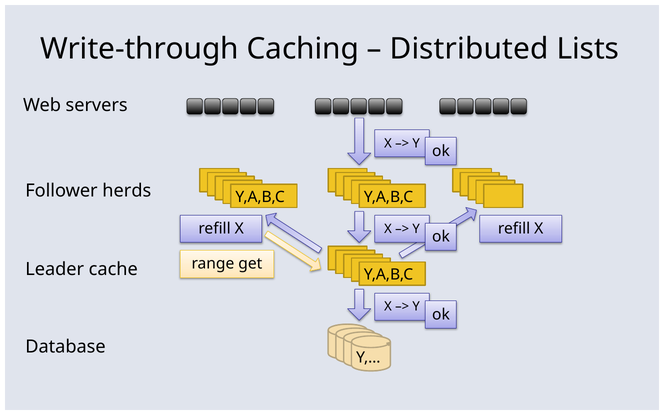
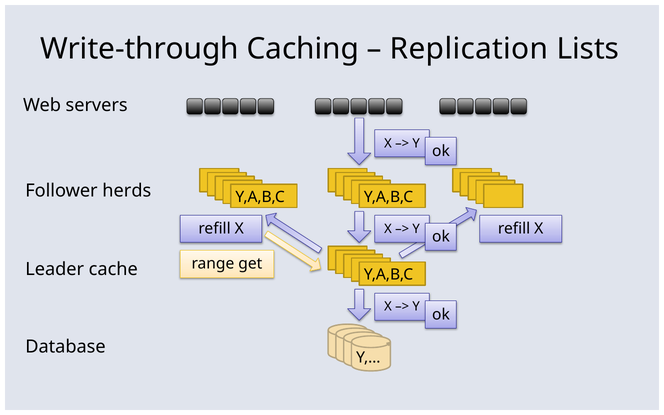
Distributed: Distributed -> Replication
